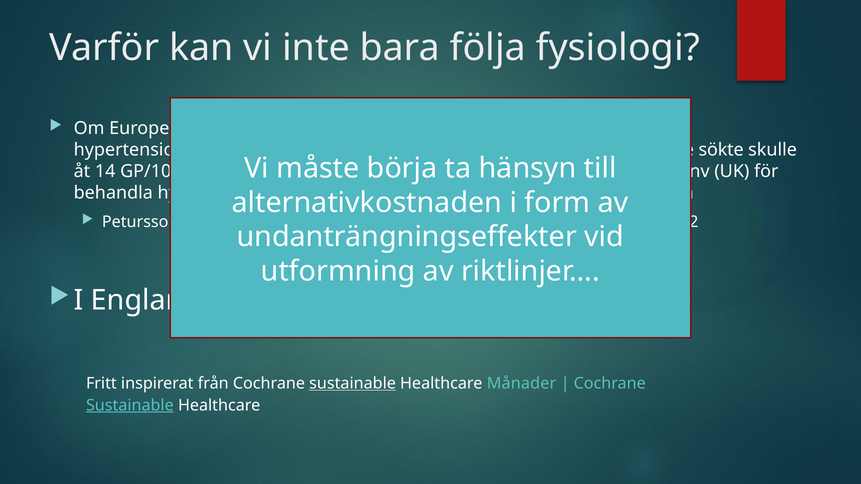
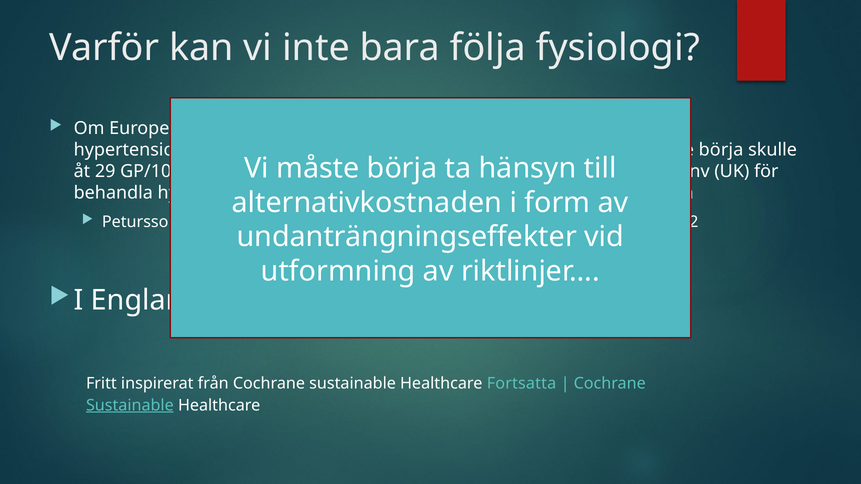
sökte at (721, 150): sökte -> börja
14: 14 -> 29
sustainable at (353, 384) underline: present -> none
Månader: Månader -> Fortsatta
